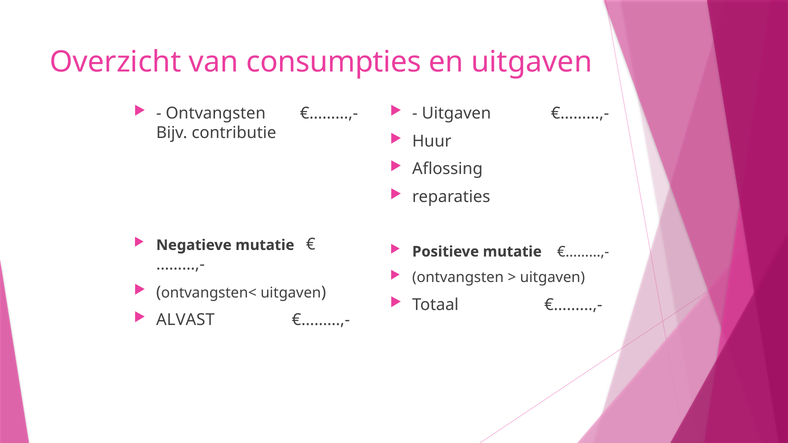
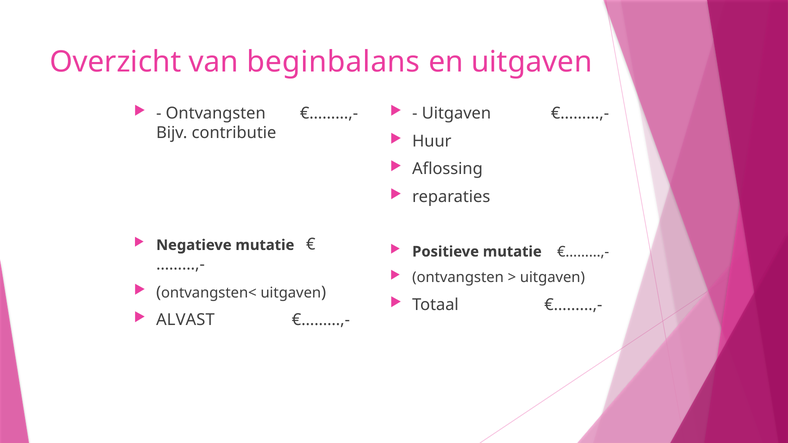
consumpties: consumpties -> beginbalans
